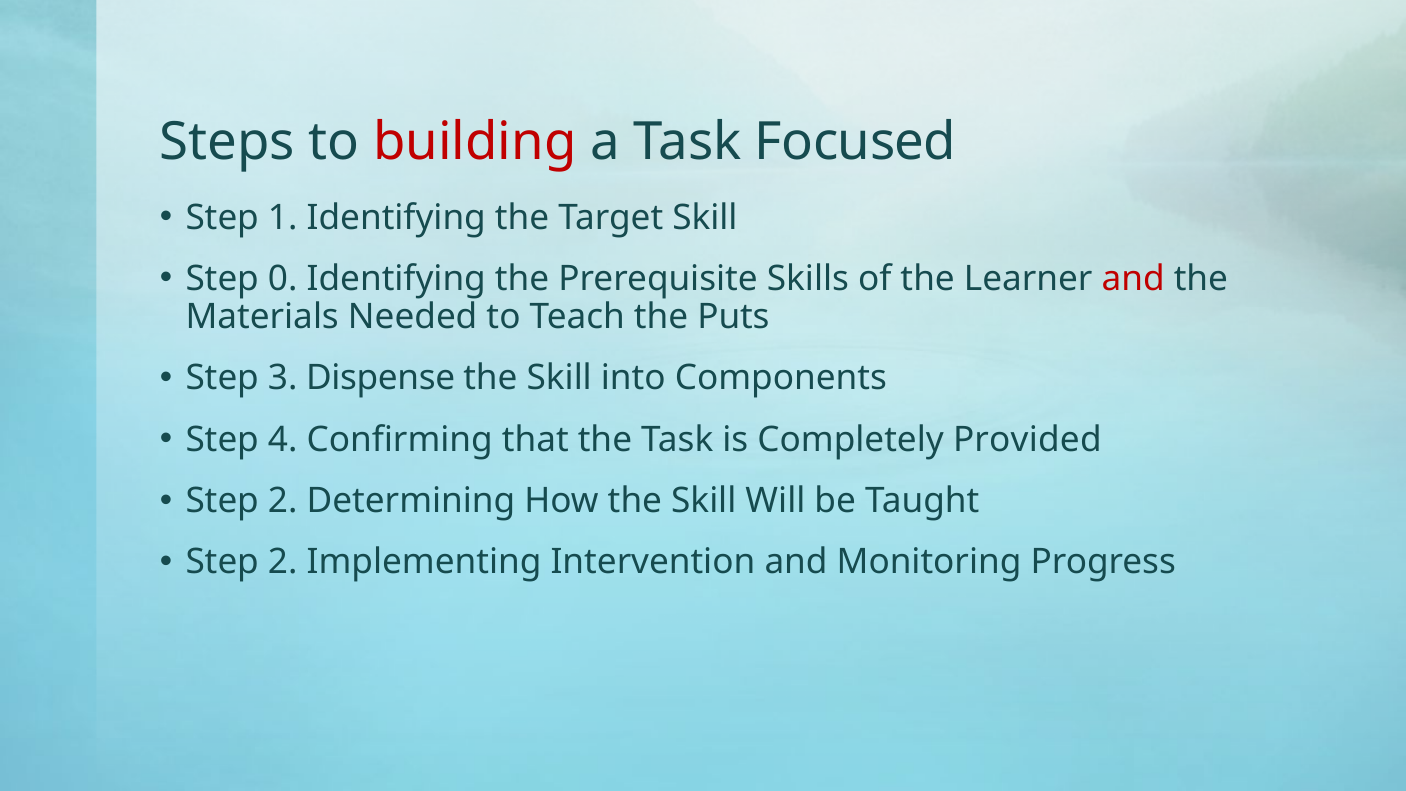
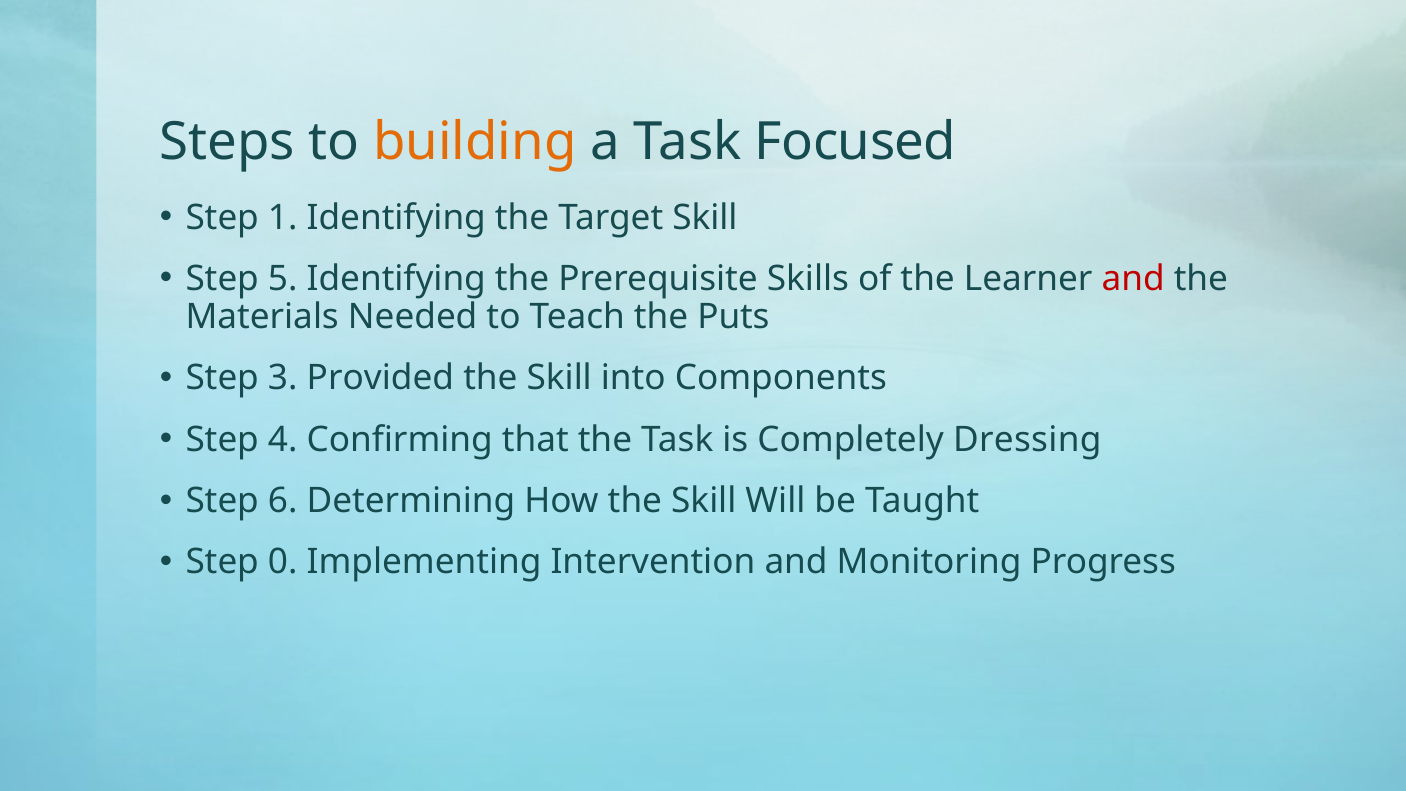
building colour: red -> orange
0: 0 -> 5
Dispense: Dispense -> Provided
Provided: Provided -> Dressing
2 at (283, 501): 2 -> 6
2 at (283, 562): 2 -> 0
